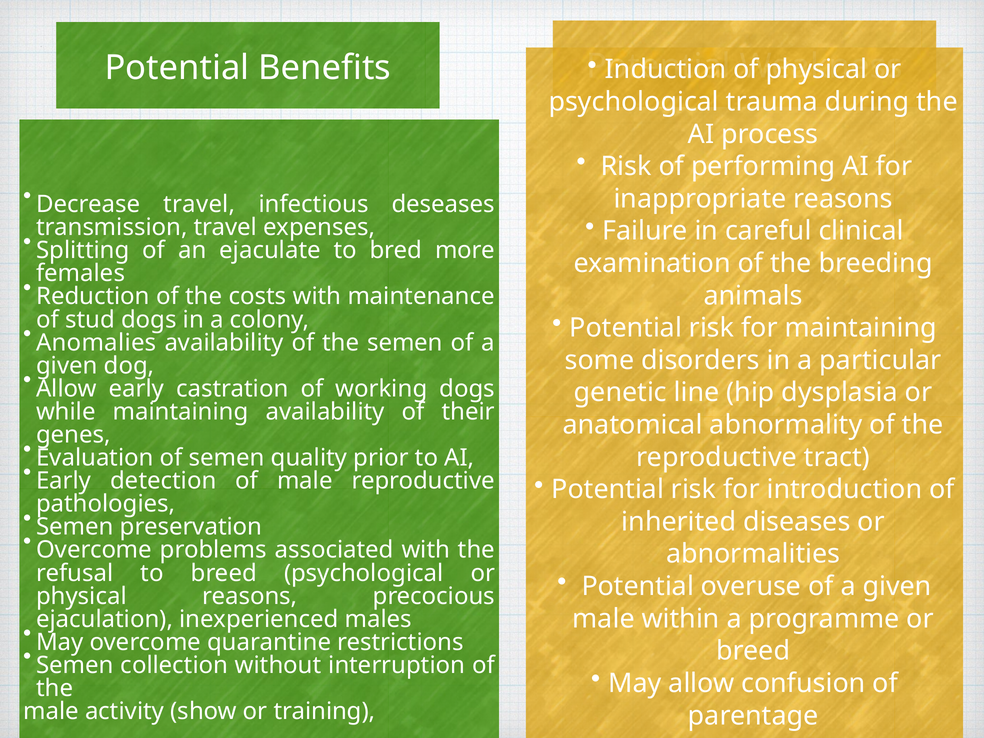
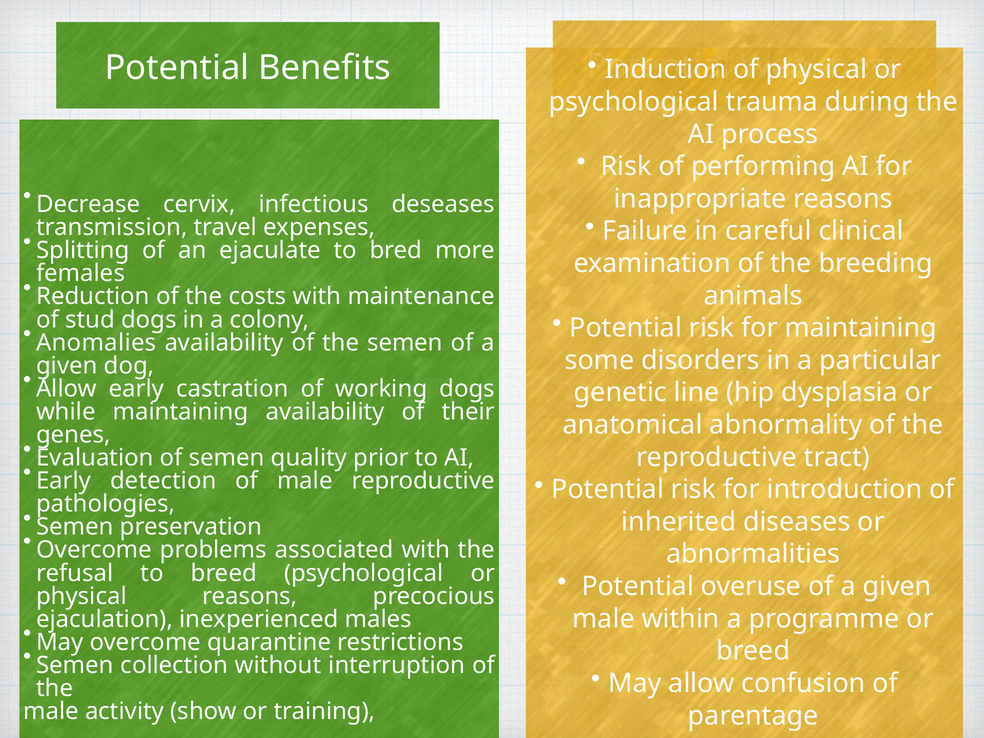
Decrease travel: travel -> cervix
